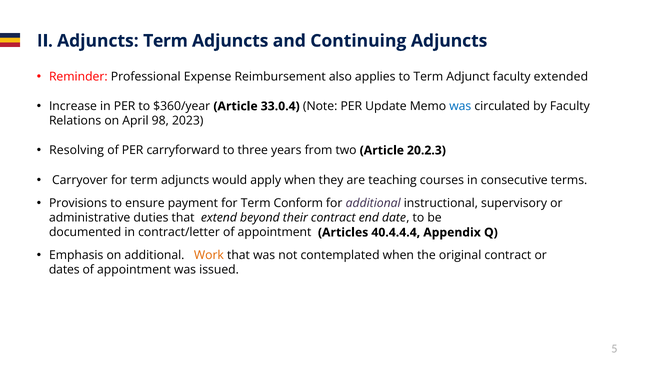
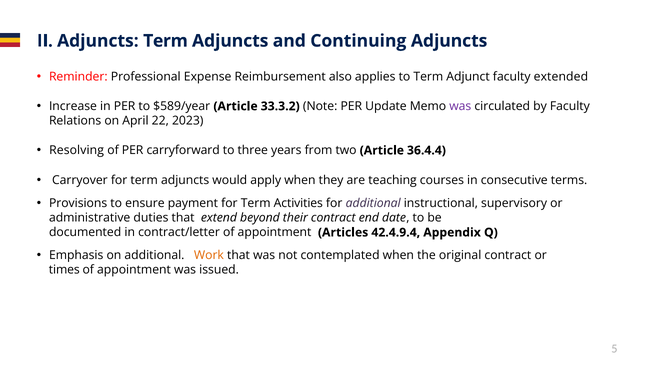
$360/year: $360/year -> $589/year
33.0.4: 33.0.4 -> 33.3.2
was at (460, 106) colour: blue -> purple
98: 98 -> 22
20.2.3: 20.2.3 -> 36.4.4
Conform: Conform -> Activities
40.4.4.4: 40.4.4.4 -> 42.4.9.4
dates: dates -> times
